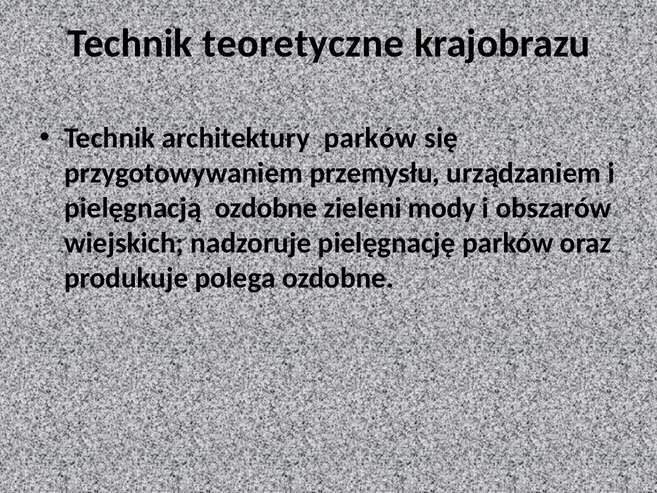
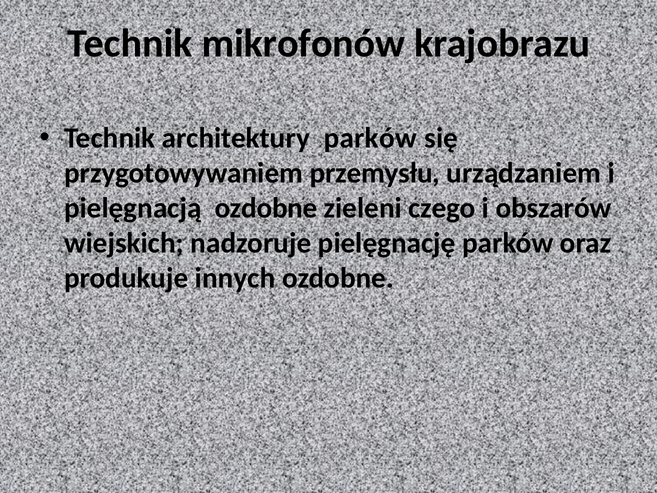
teoretyczne: teoretyczne -> mikrofonów
mody: mody -> czego
polega: polega -> innych
